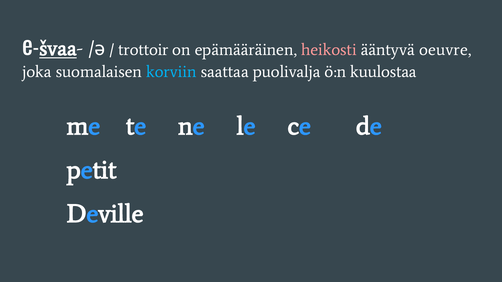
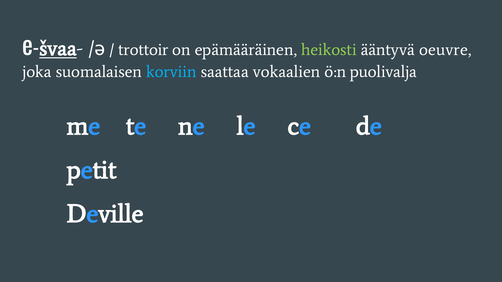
heikosti colour: pink -> light green
puolivalja: puolivalja -> vokaalien
kuulostaa: kuulostaa -> puolivalja
